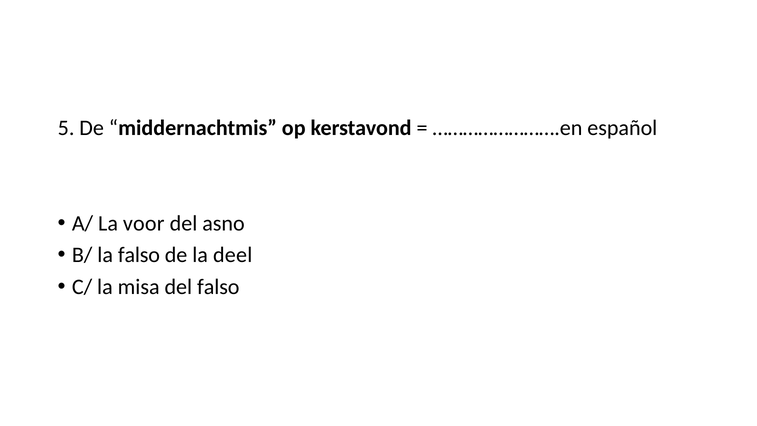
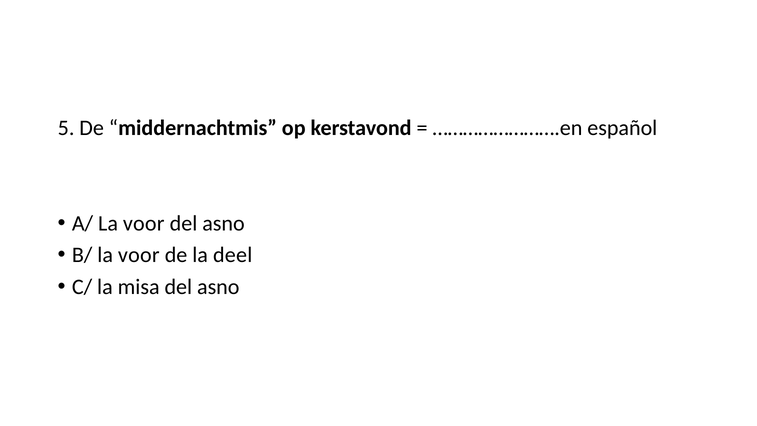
B/ la falso: falso -> voor
misa del falso: falso -> asno
